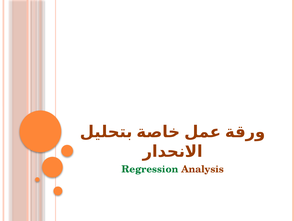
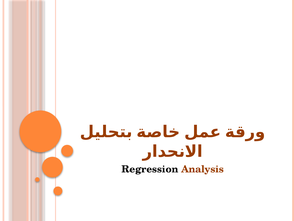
Regression colour: green -> black
